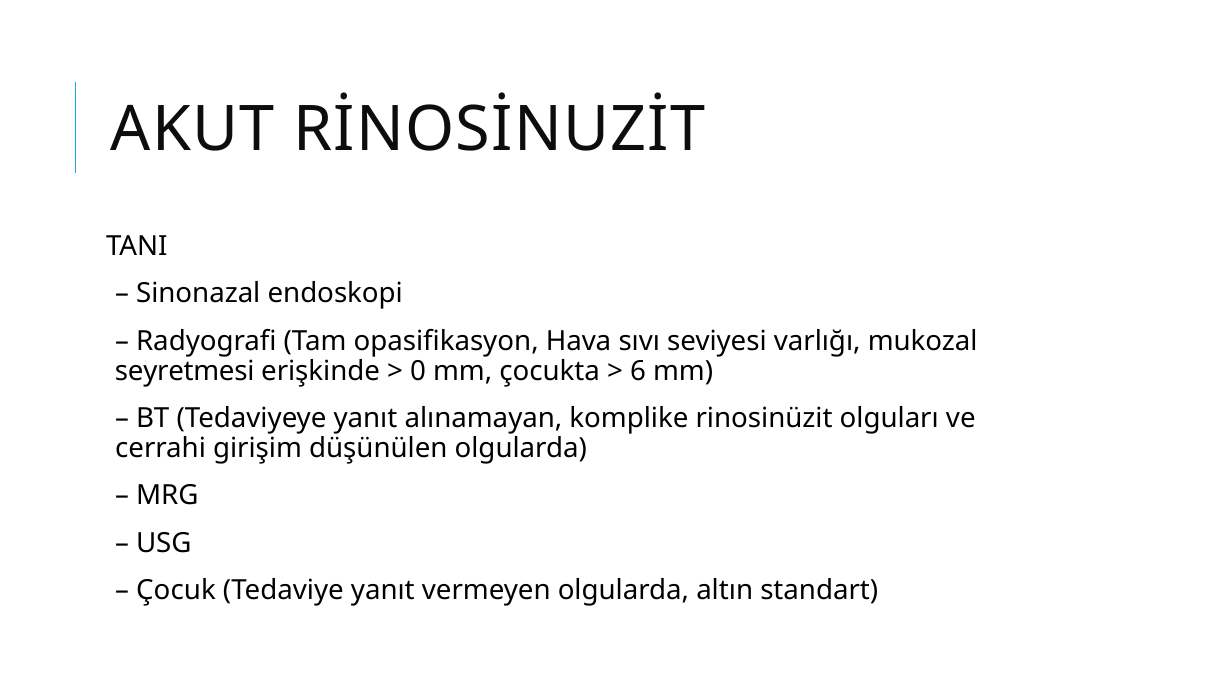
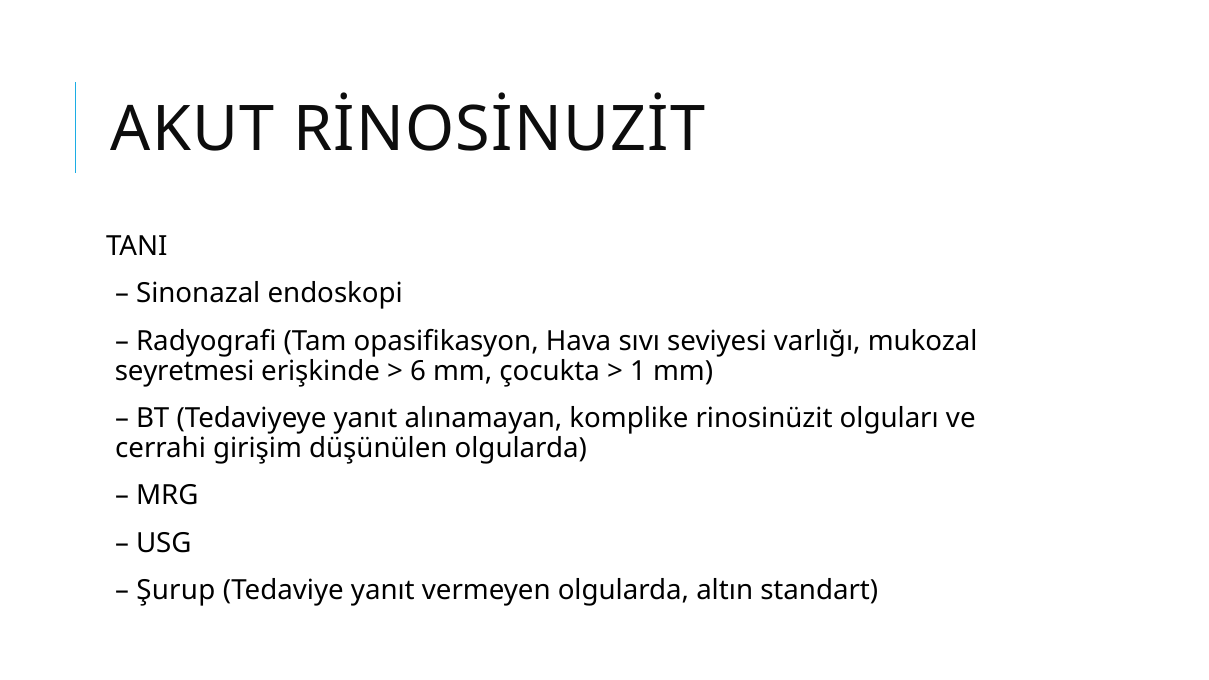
0: 0 -> 6
6: 6 -> 1
Çocuk: Çocuk -> Şurup
